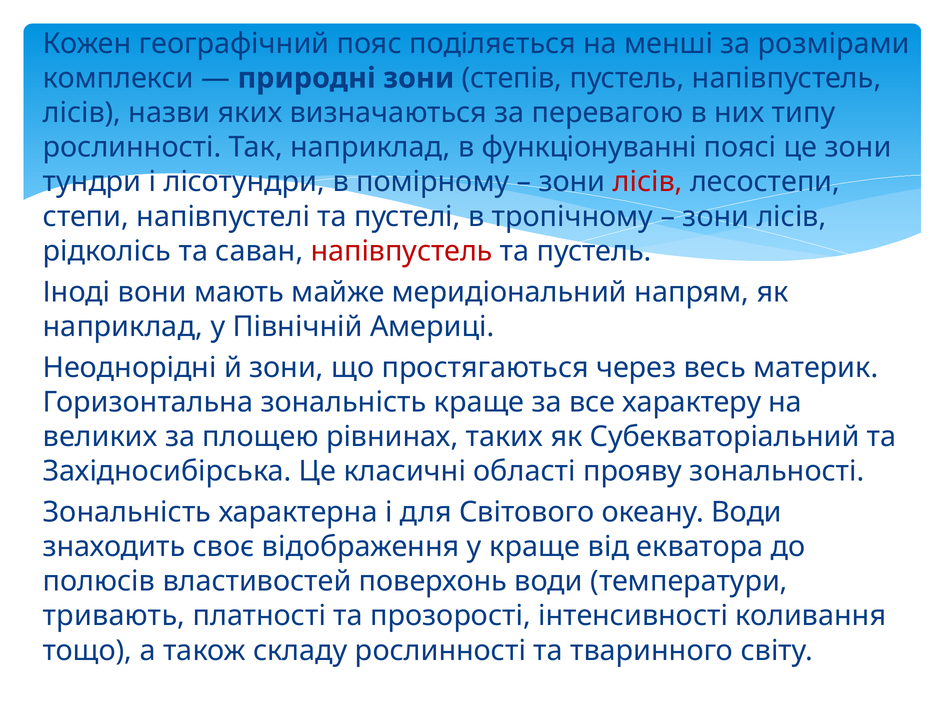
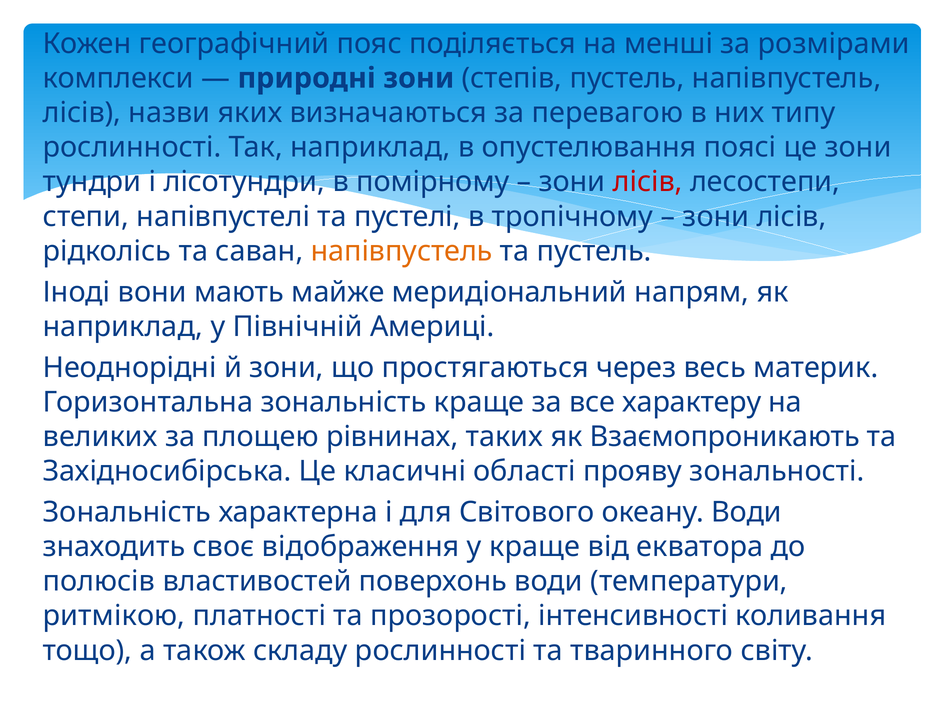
функціонуванні: функціонуванні -> опустелювання
напівпустель at (402, 251) colour: red -> orange
Субекваторіальний: Субекваторіальний -> Взаємопроникають
тривають: тривають -> ритмікою
